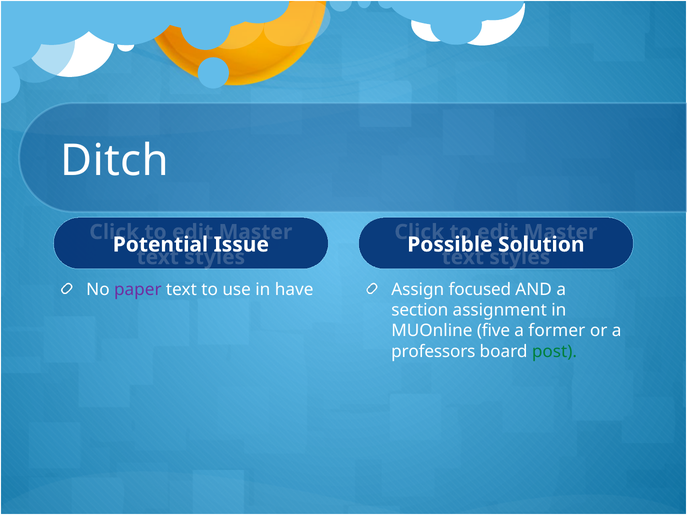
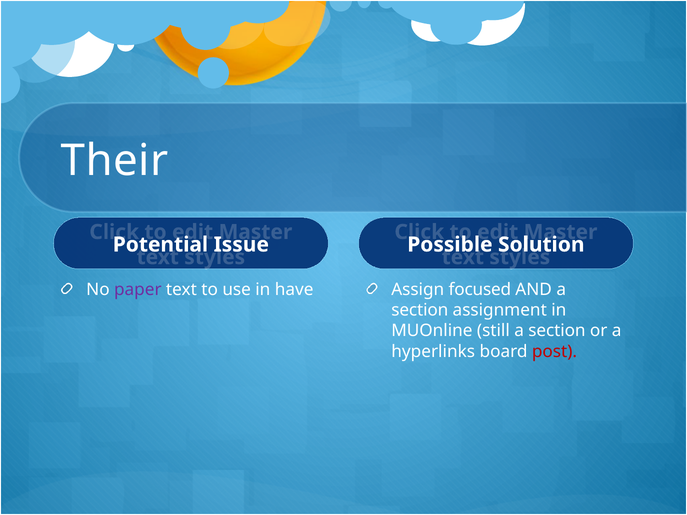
Ditch: Ditch -> Their
five: five -> still
former at (557, 331): former -> section
professors: professors -> hyperlinks
post colour: green -> red
